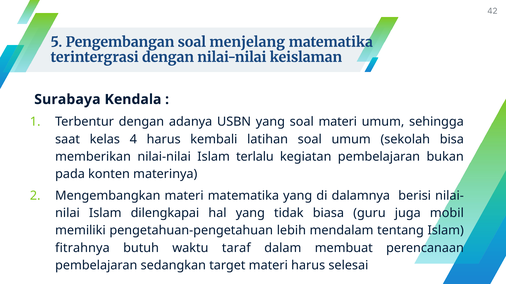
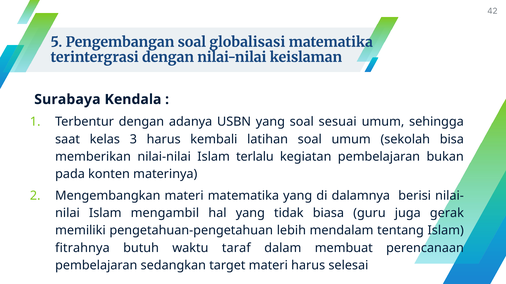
menjelang: menjelang -> globalisasi
soal materi: materi -> sesuai
4: 4 -> 3
dilengkapai: dilengkapai -> mengambil
mobil: mobil -> gerak
